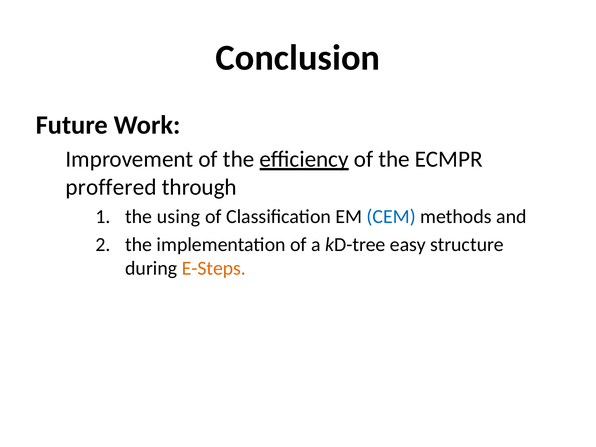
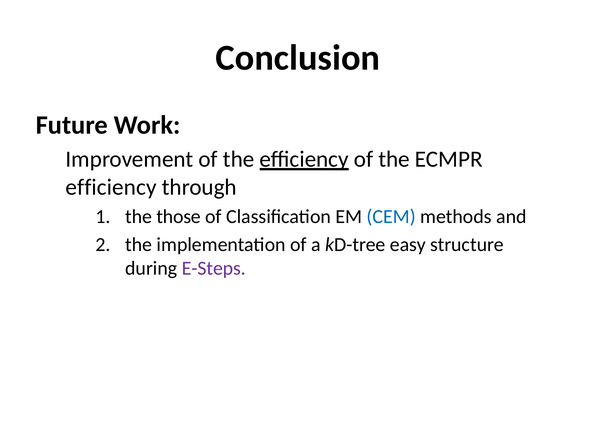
proffered at (111, 187): proffered -> efficiency
using: using -> those
E-Steps colour: orange -> purple
